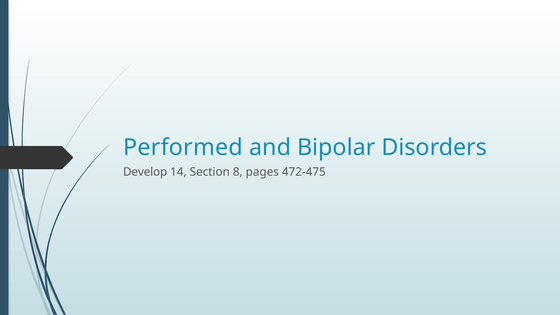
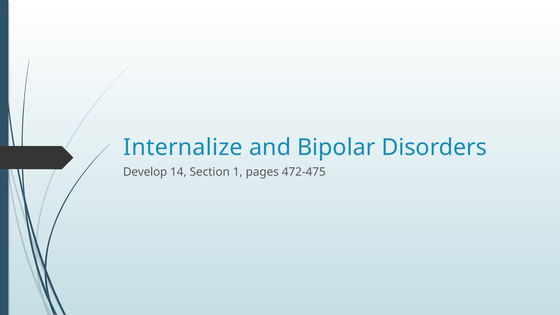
Performed: Performed -> Internalize
8: 8 -> 1
